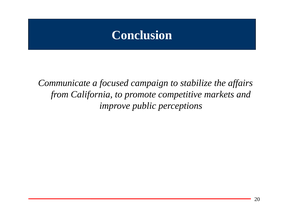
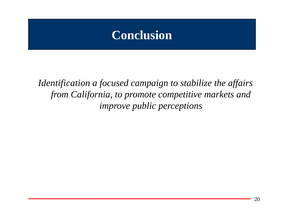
Communicate: Communicate -> Identification
